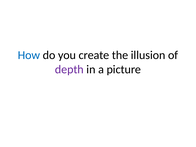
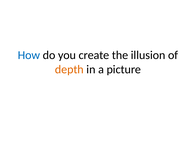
depth colour: purple -> orange
